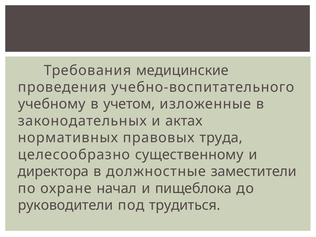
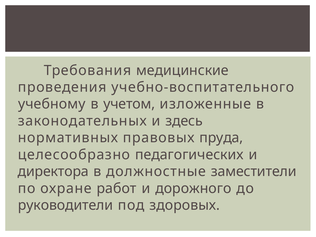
актах: актах -> здесь
труда: труда -> пруда
существенному: существенному -> педагогических
начал: начал -> работ
пищеблока: пищеблока -> дорожного
трудиться: трудиться -> здоровых
